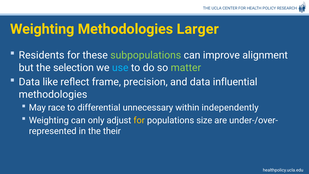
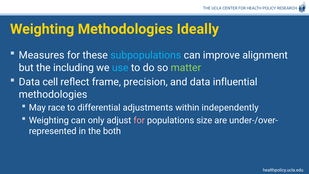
Larger: Larger -> Ideally
Residents: Residents -> Measures
subpopulations colour: light green -> light blue
selection: selection -> including
like: like -> cell
unnecessary: unnecessary -> adjustments
for at (139, 120) colour: yellow -> pink
their: their -> both
